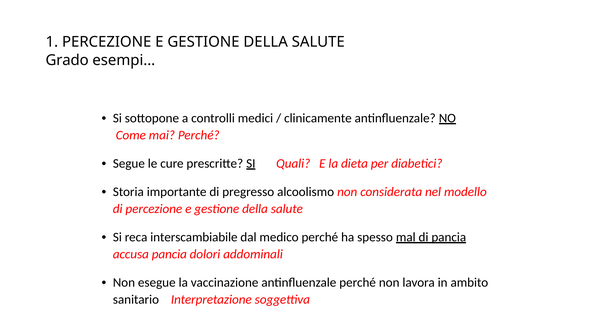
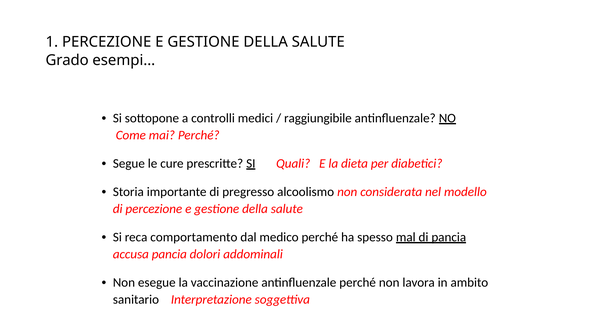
clinicamente: clinicamente -> raggiungibile
interscambiabile: interscambiabile -> comportamento
